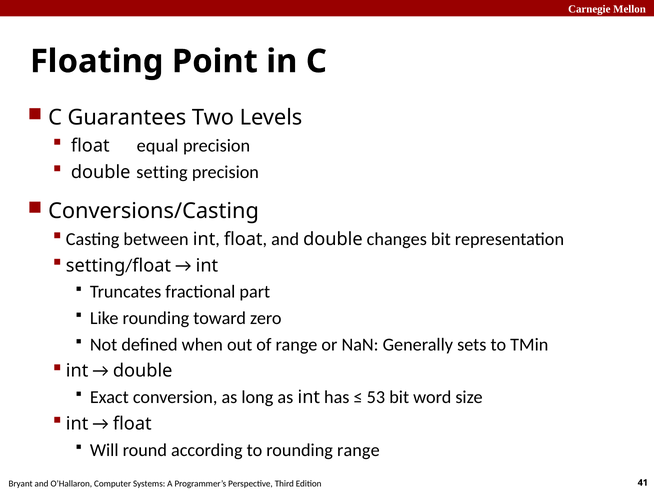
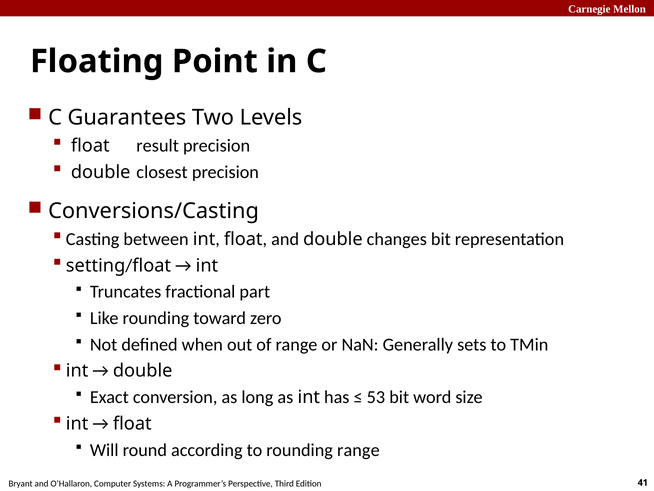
equal: equal -> result
double setting: setting -> closest
